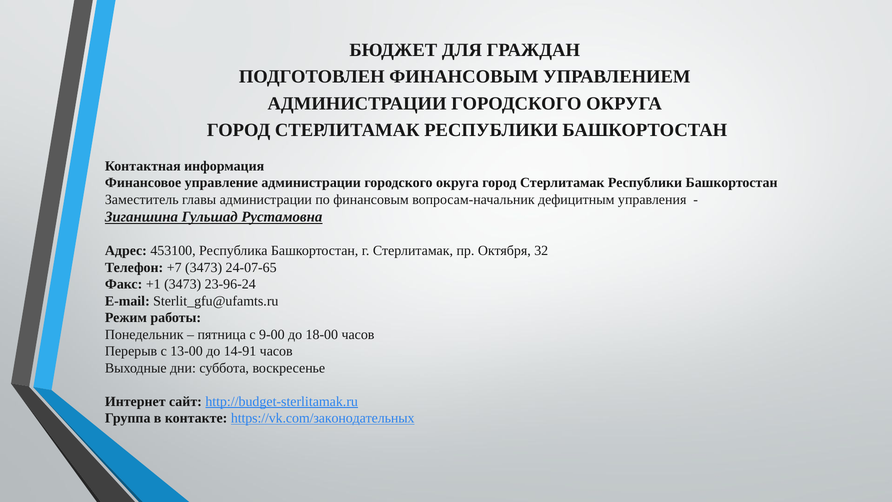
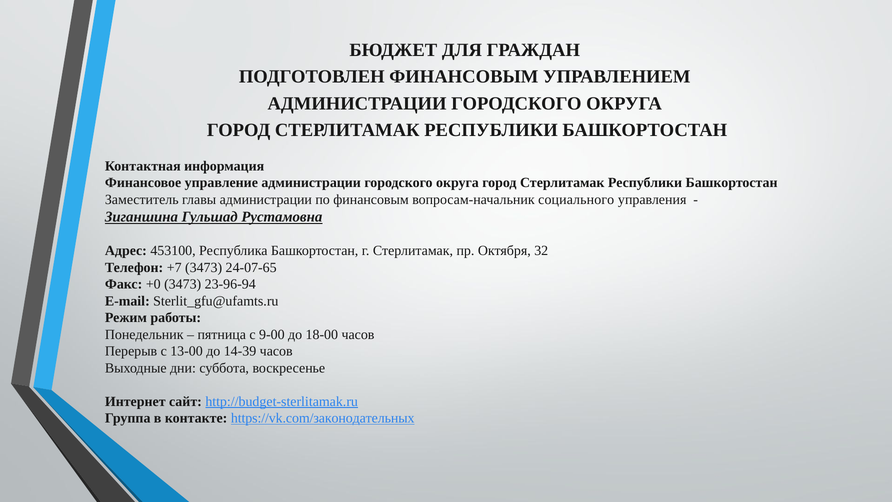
дефицитным: дефицитным -> социального
+1: +1 -> +0
23-96-24: 23-96-24 -> 23-96-94
14-91: 14-91 -> 14-39
